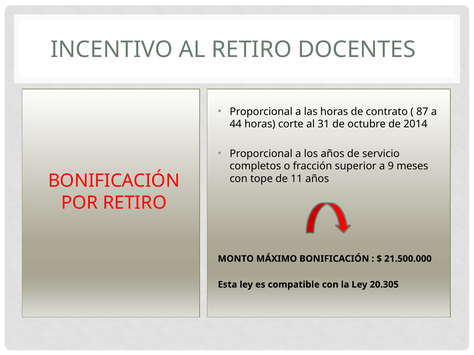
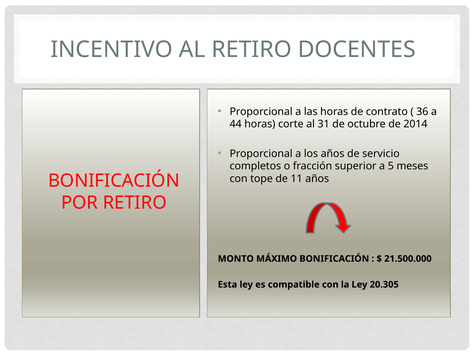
87: 87 -> 36
9: 9 -> 5
